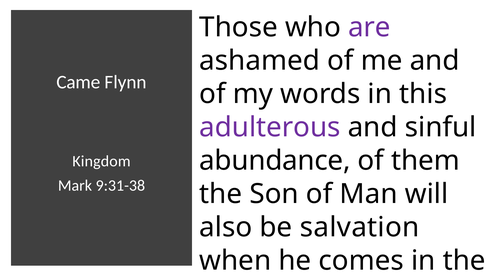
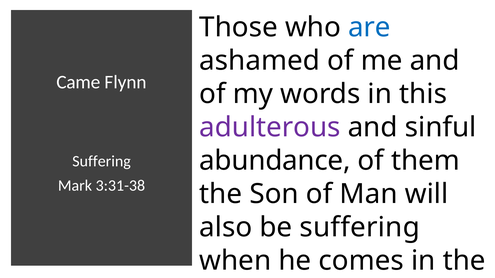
are colour: purple -> blue
Kingdom at (101, 161): Kingdom -> Suffering
9:31-38: 9:31-38 -> 3:31-38
be salvation: salvation -> suffering
